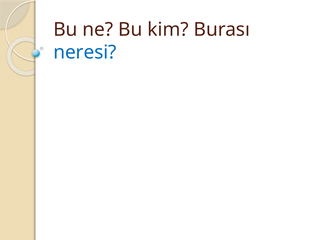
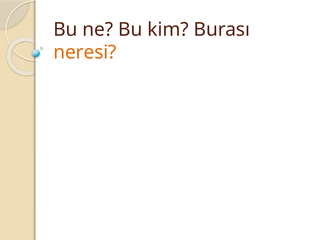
neresi colour: blue -> orange
